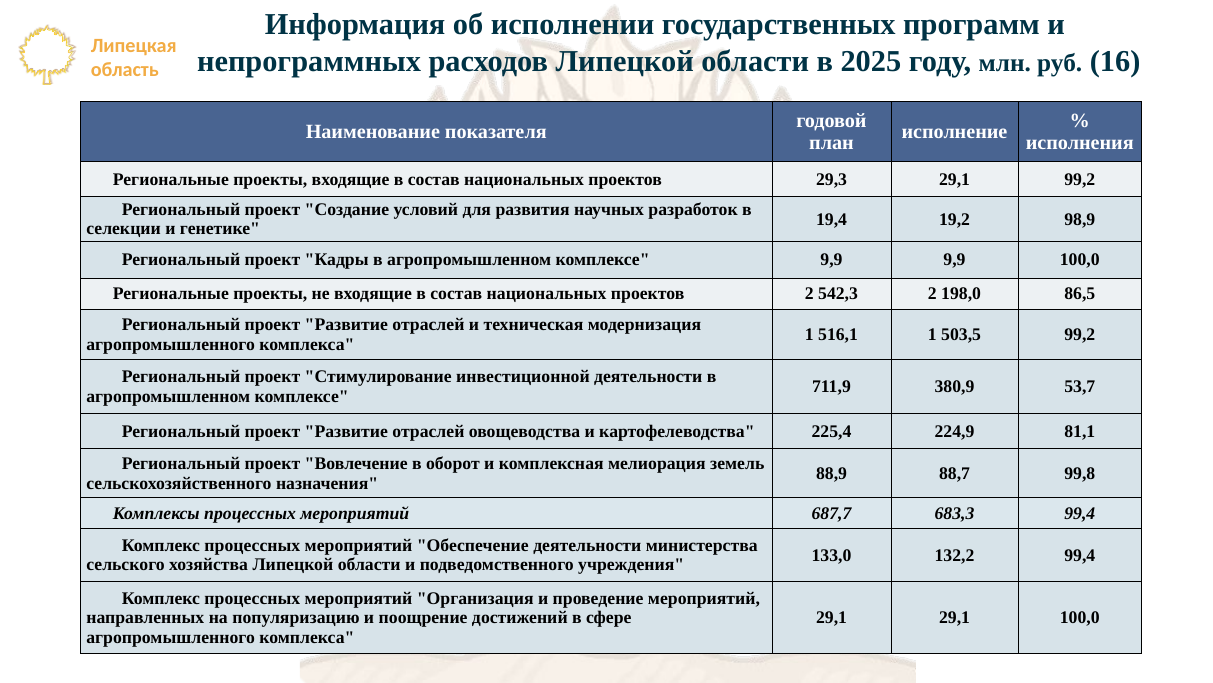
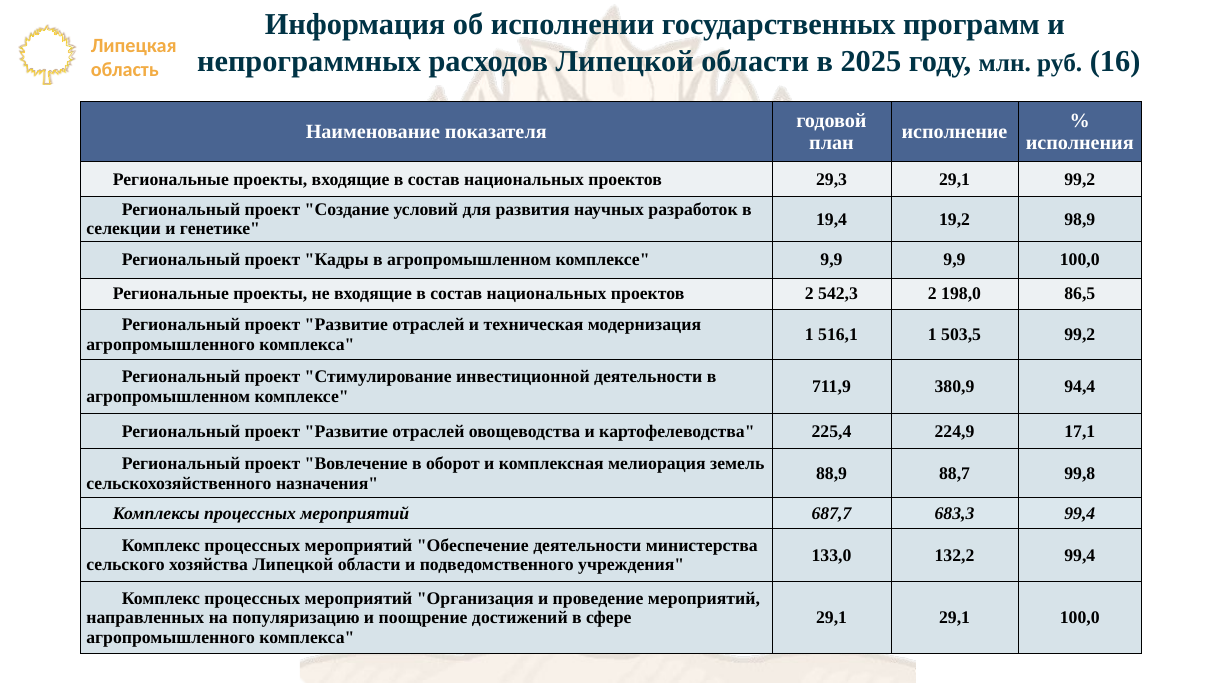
53,7: 53,7 -> 94,4
81,1: 81,1 -> 17,1
